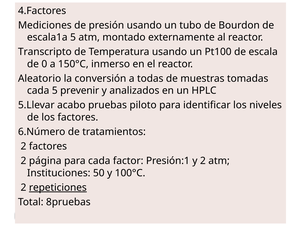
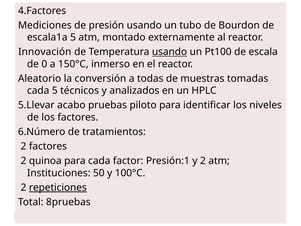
Transcripto: Transcripto -> Innovación
usando at (170, 52) underline: none -> present
prevenir: prevenir -> técnicos
página: página -> quinoa
